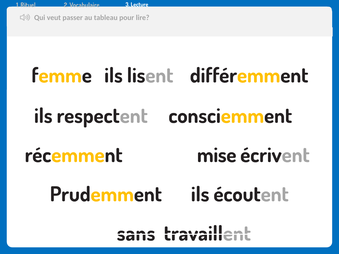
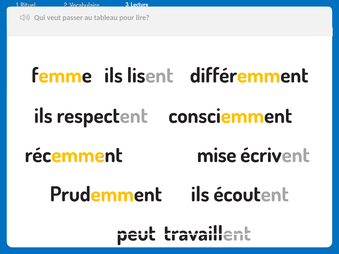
sans: sans -> peut
